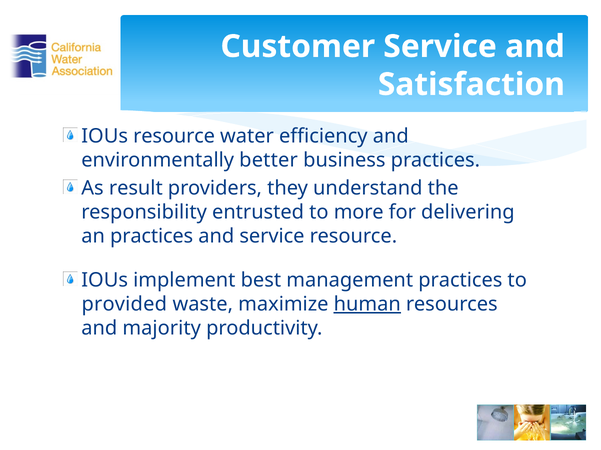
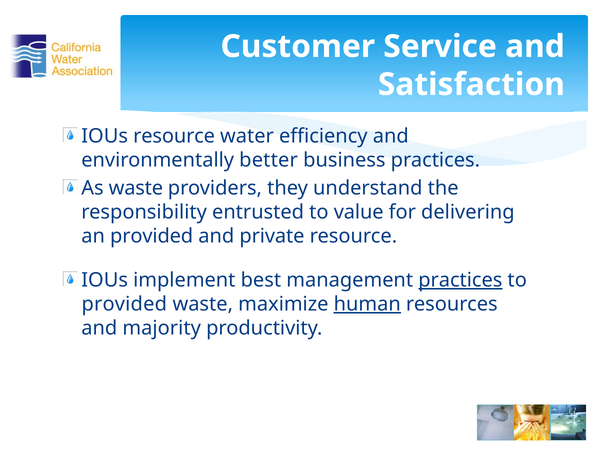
As result: result -> waste
more: more -> value
an practices: practices -> provided
and service: service -> private
practices at (460, 281) underline: none -> present
